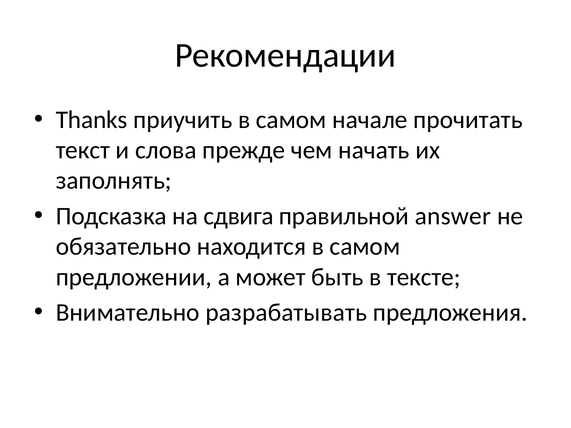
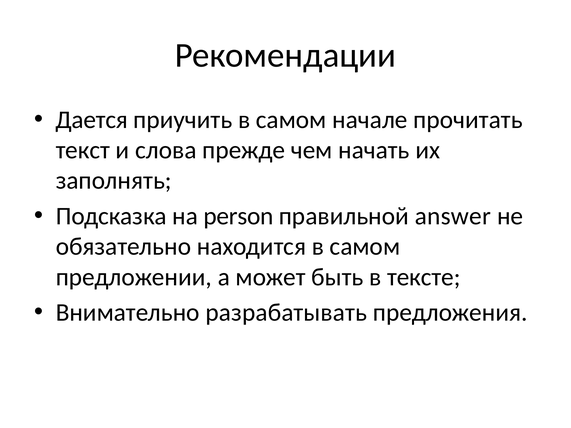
Thanks: Thanks -> Дается
сдвига: сдвига -> person
